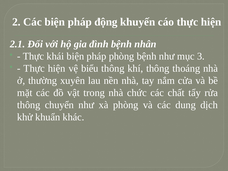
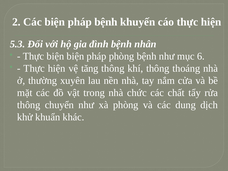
pháp động: động -> bệnh
2.1: 2.1 -> 5.3
Thực khái: khái -> biện
3: 3 -> 6
biểu: biểu -> tăng
